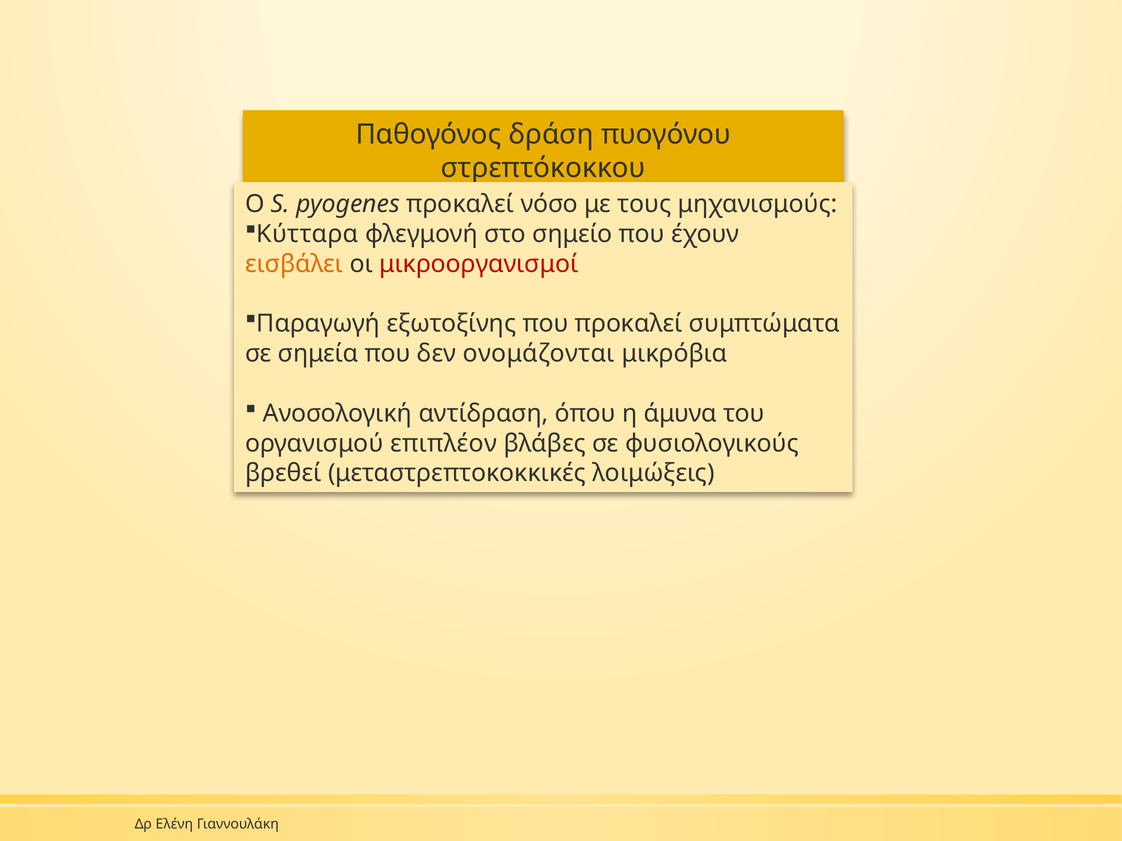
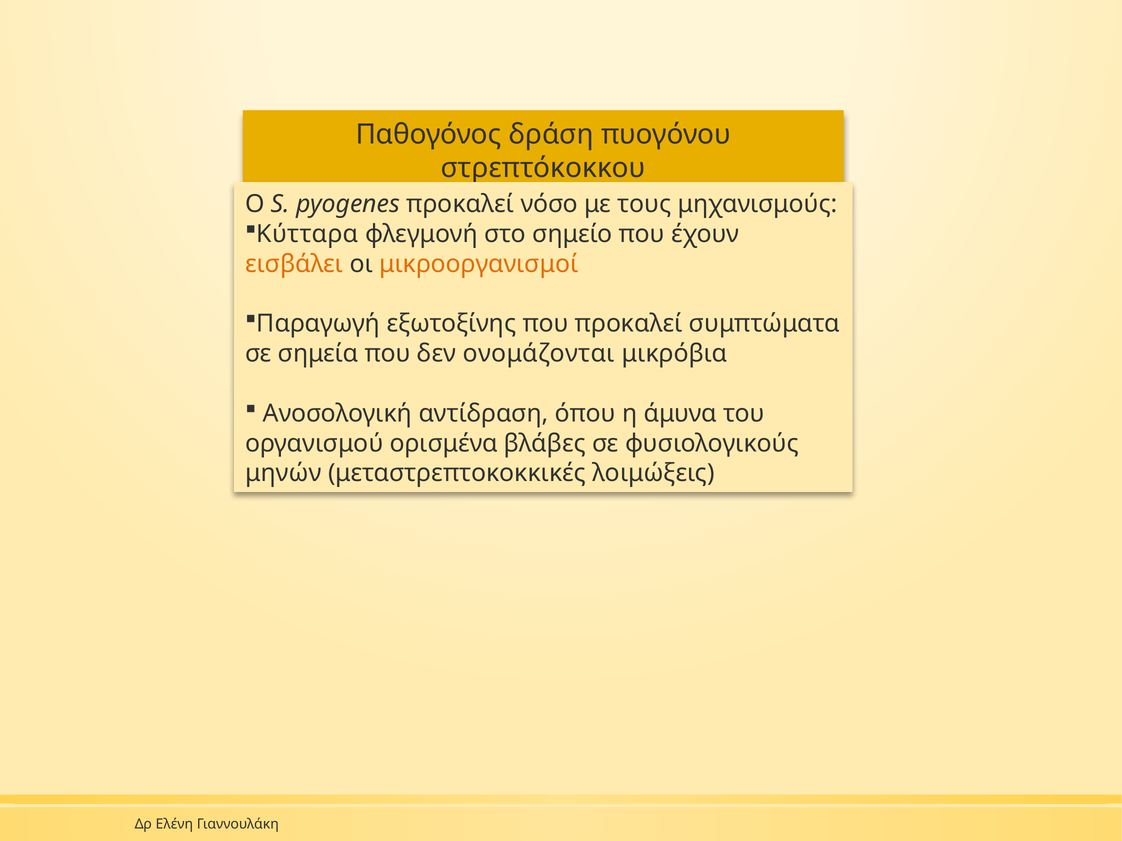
μικροοργανισμοί colour: red -> orange
επιπλέον: επιπλέον -> ορισμένα
βρεθεί: βρεθεί -> μηνών
